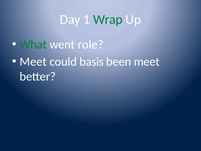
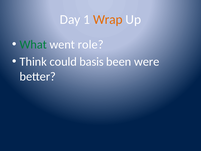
Wrap colour: green -> orange
Meet at (33, 62): Meet -> Think
been meet: meet -> were
